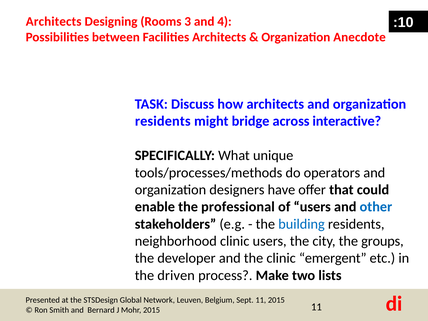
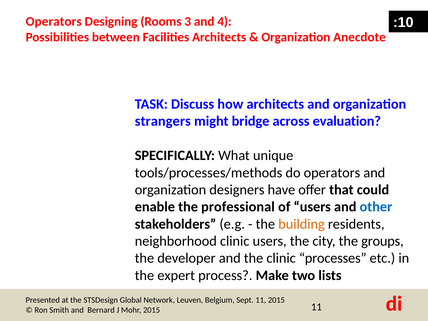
Architects at (54, 22): Architects -> Operators
residents at (163, 121): residents -> strangers
interactive: interactive -> evaluation
building colour: blue -> orange
emergent: emergent -> processes
driven: driven -> expert
